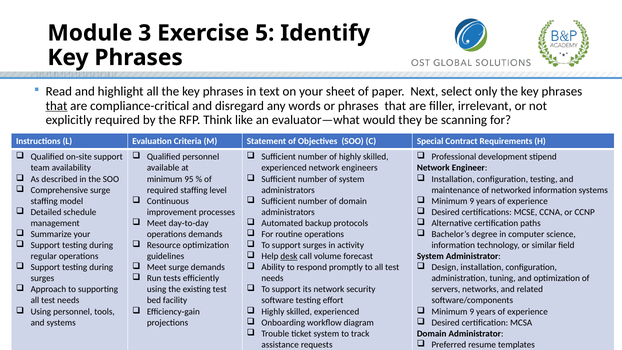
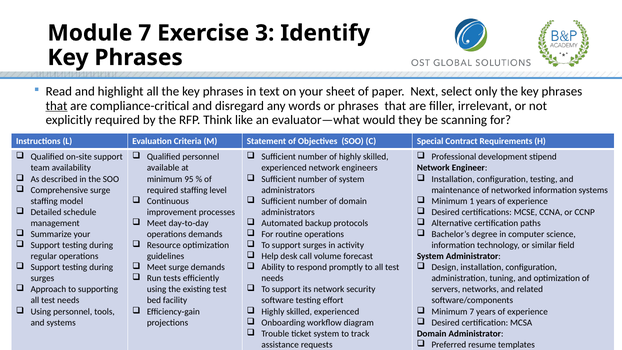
Module 3: 3 -> 7
5: 5 -> 3
9 at (472, 201): 9 -> 1
desk underline: present -> none
9 at (472, 311): 9 -> 7
